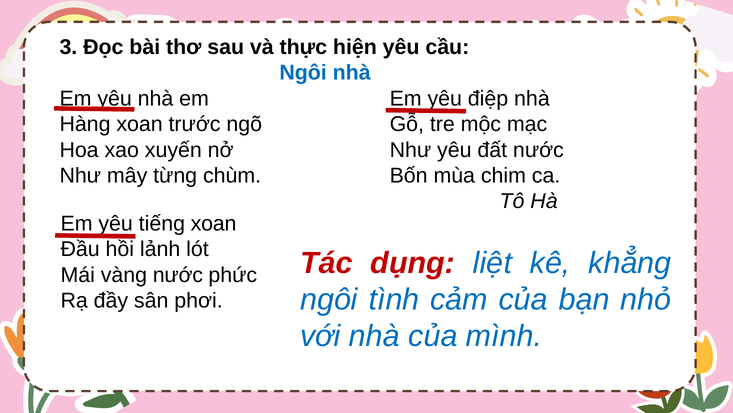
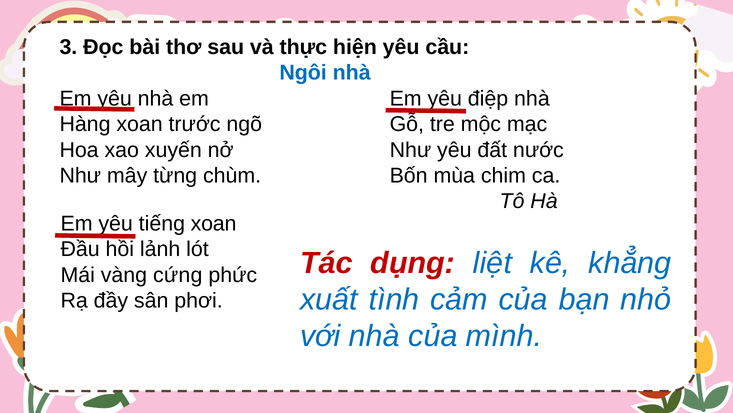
vàng nước: nước -> cứng
ngôi at (329, 299): ngôi -> xuất
